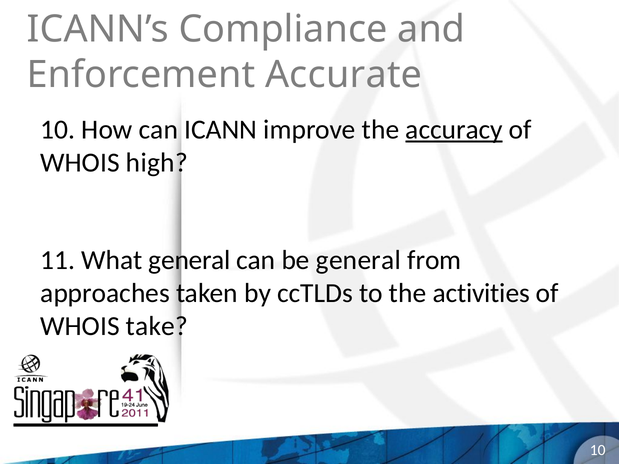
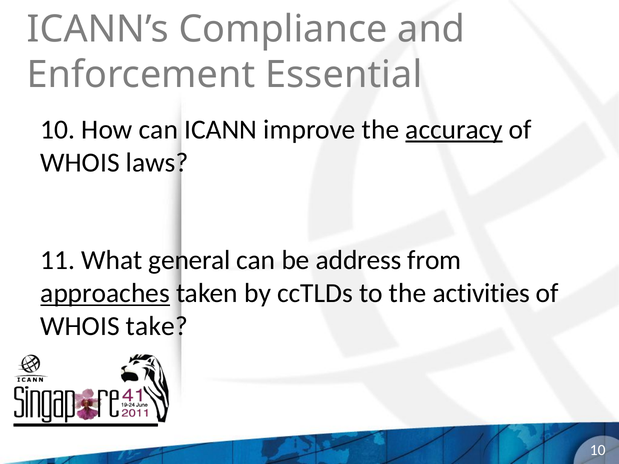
Accurate: Accurate -> Essential
high: high -> laws
be general: general -> address
approaches underline: none -> present
